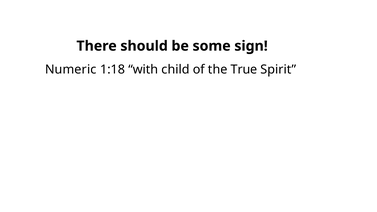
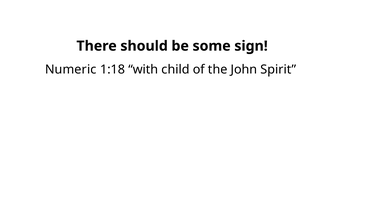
True: True -> John
